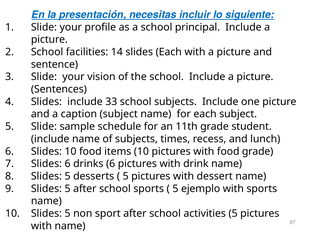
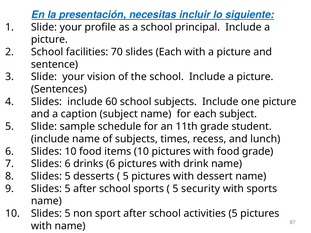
facilities 14: 14 -> 70
33: 33 -> 60
5 ejemplo: ejemplo -> security
